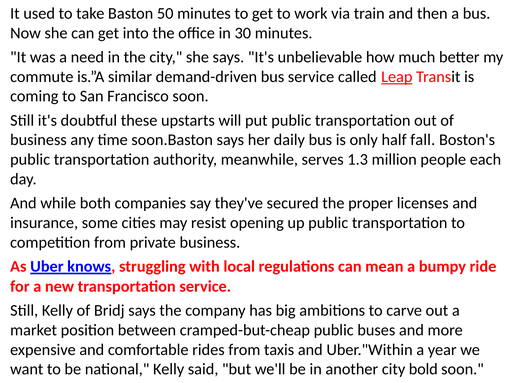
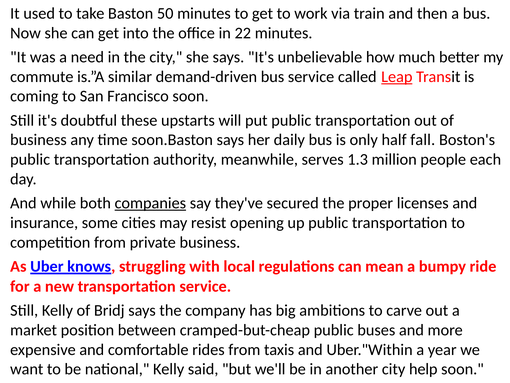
30: 30 -> 22
companies underline: none -> present
bold: bold -> help
